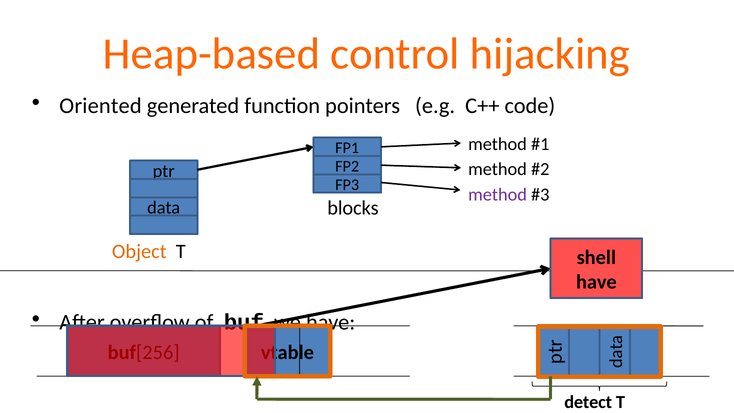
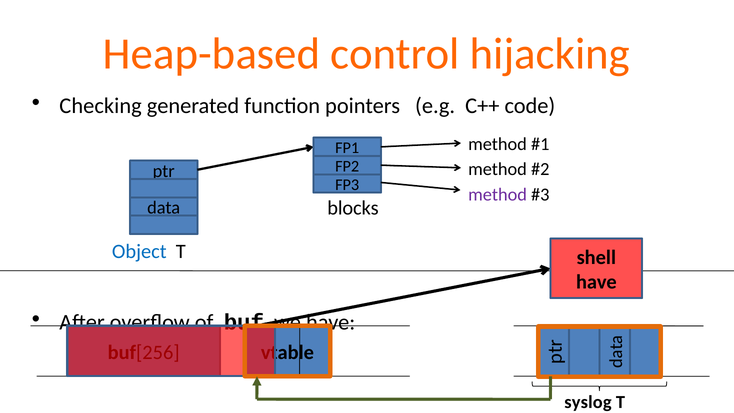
Oriented: Oriented -> Checking
Object colour: orange -> blue
detect: detect -> syslog
